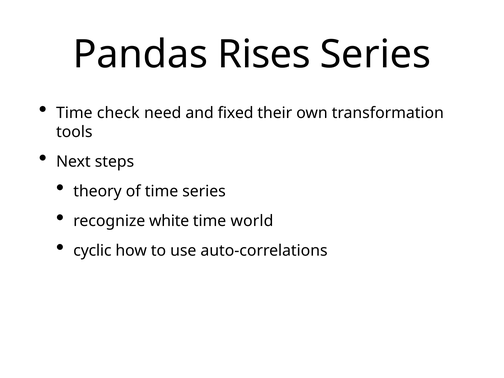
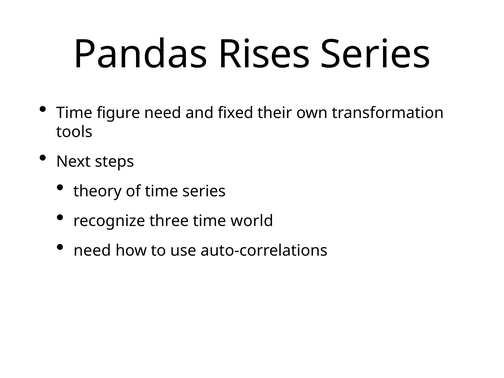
check: check -> figure
white: white -> three
cyclic at (92, 251): cyclic -> need
